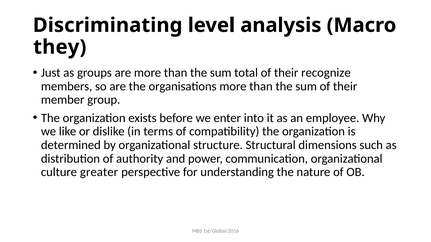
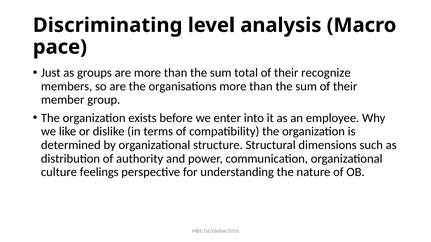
they: they -> pace
greater: greater -> feelings
